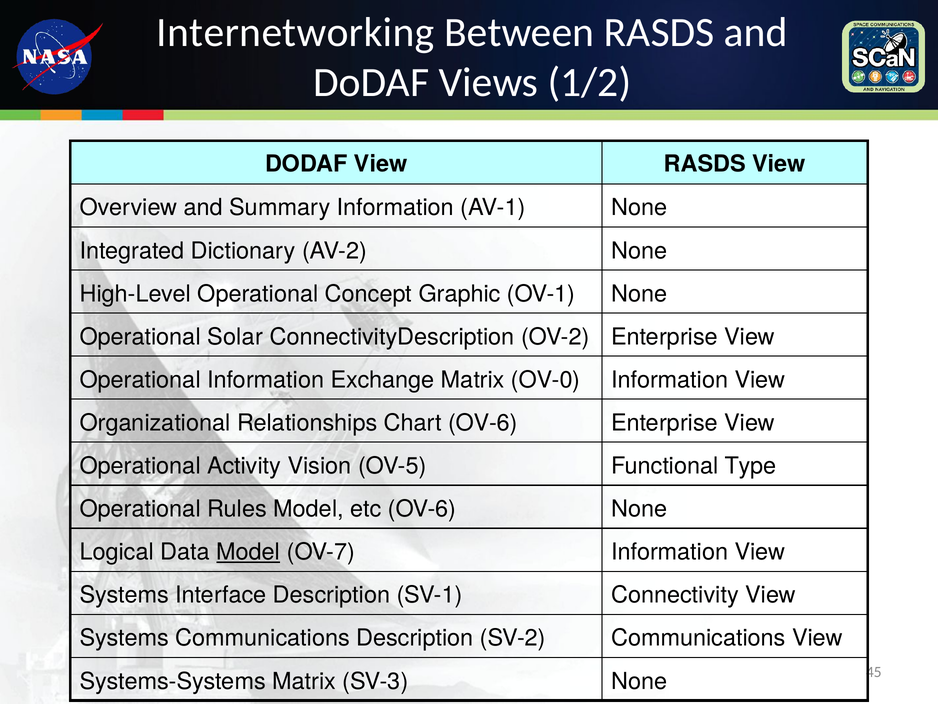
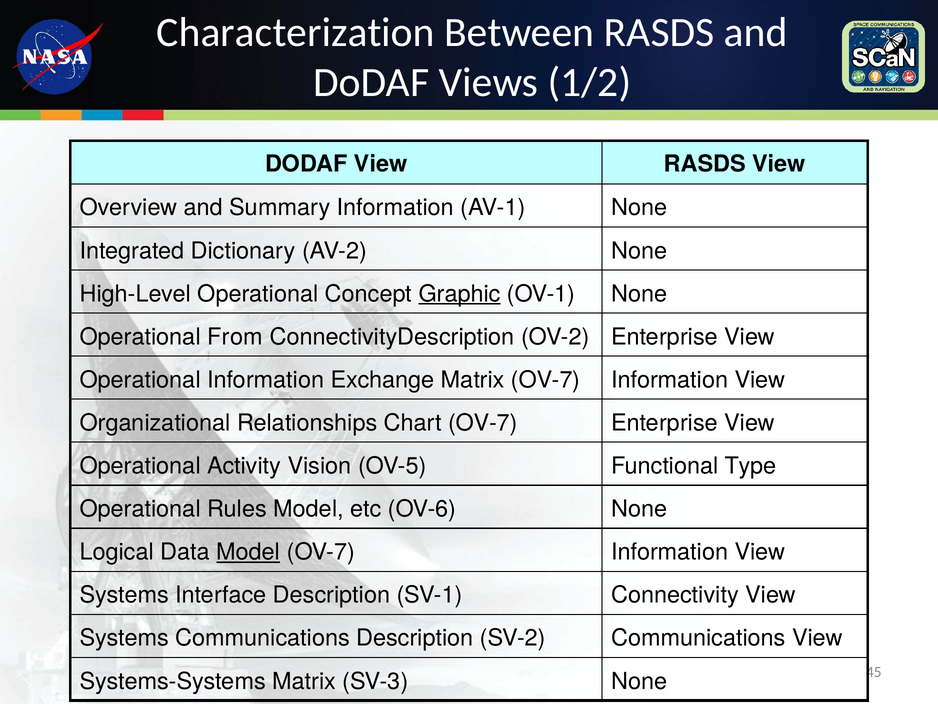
Internetworking: Internetworking -> Characterization
Graphic underline: none -> present
Solar: Solar -> From
Matrix OV-0: OV-0 -> OV-7
Chart OV-6: OV-6 -> OV-7
